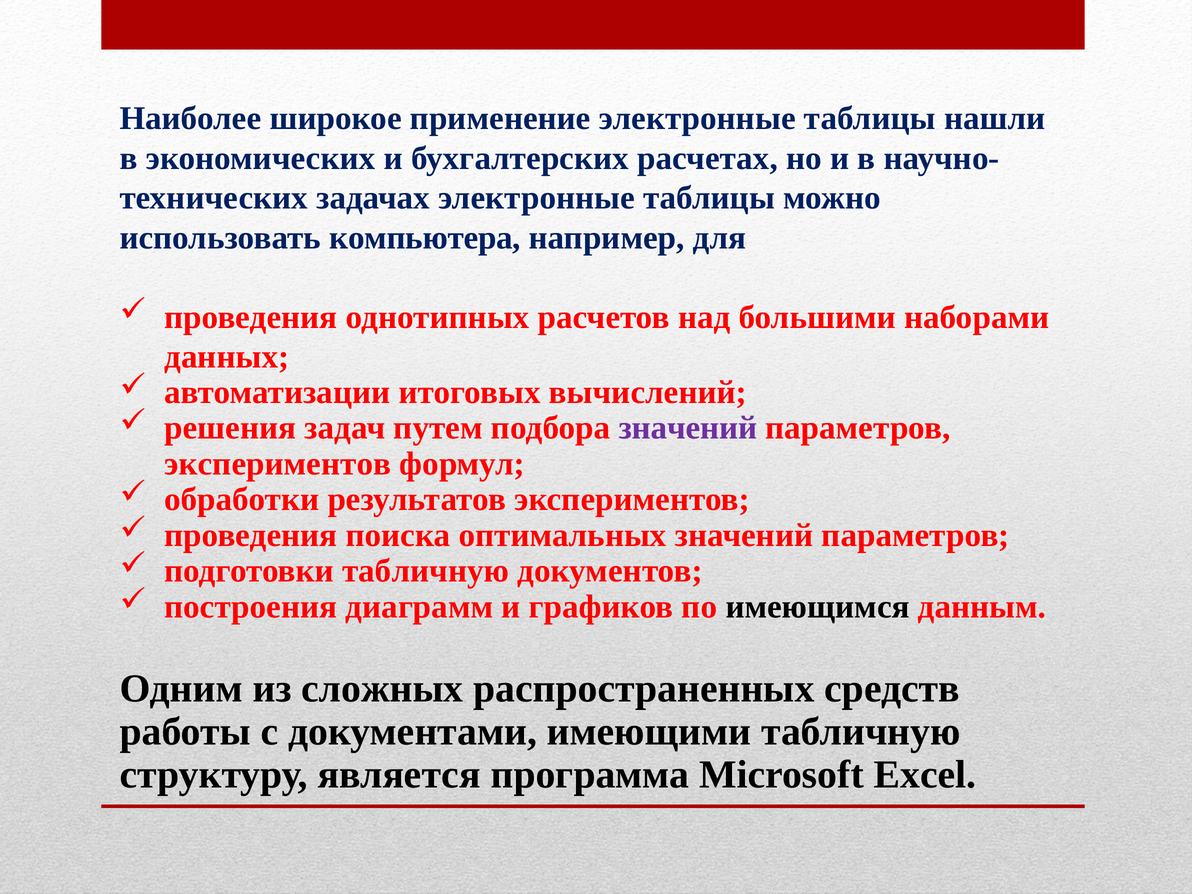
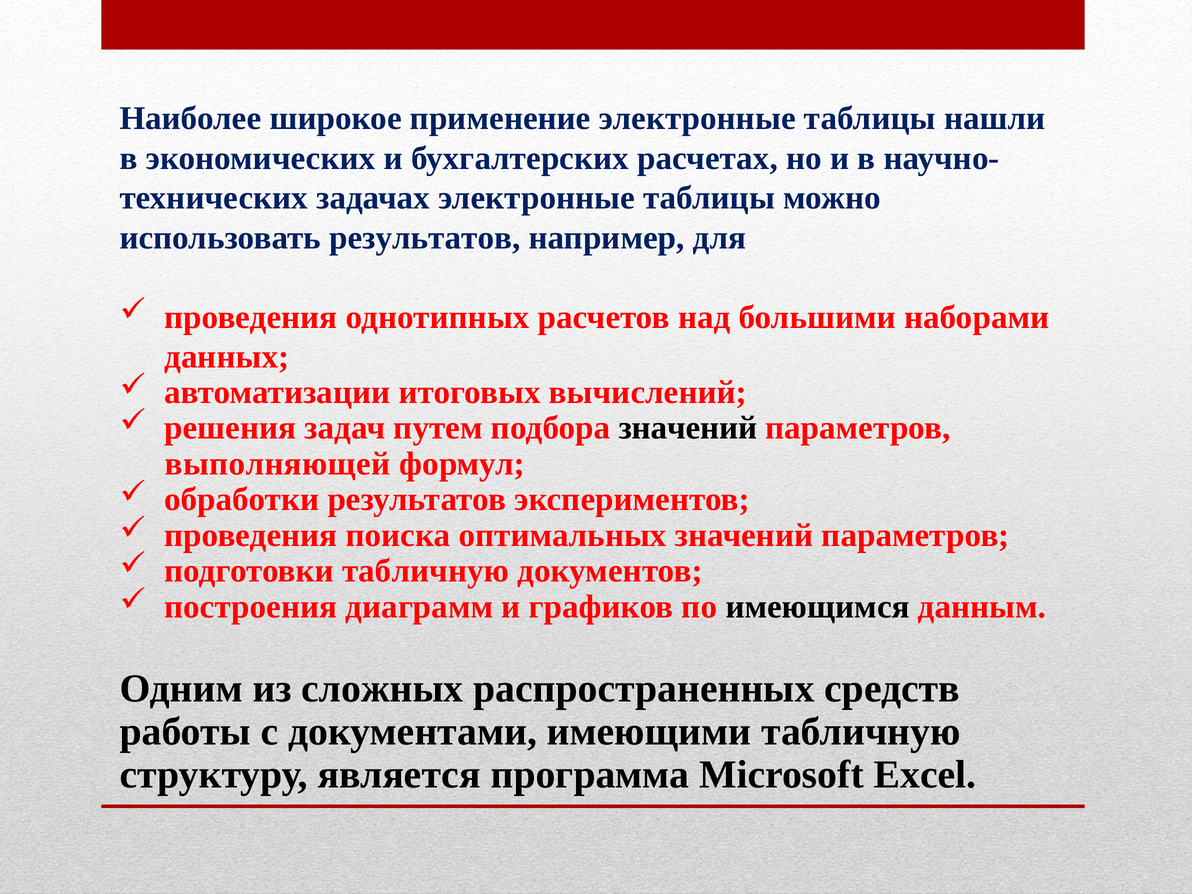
использовать компьютера: компьютера -> результатов
значений at (688, 428) colour: purple -> black
экспериментов at (278, 464): экспериментов -> выполняющей
